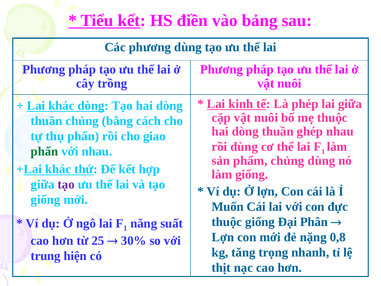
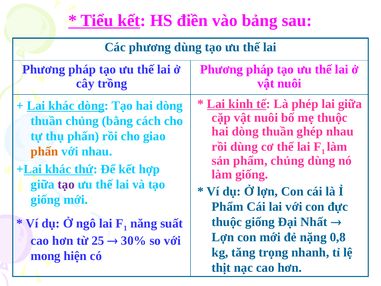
phấn at (45, 151) colour: green -> orange
Muốn at (228, 207): Muốn -> Phẩm
Phân: Phân -> Nhất
trung: trung -> mong
